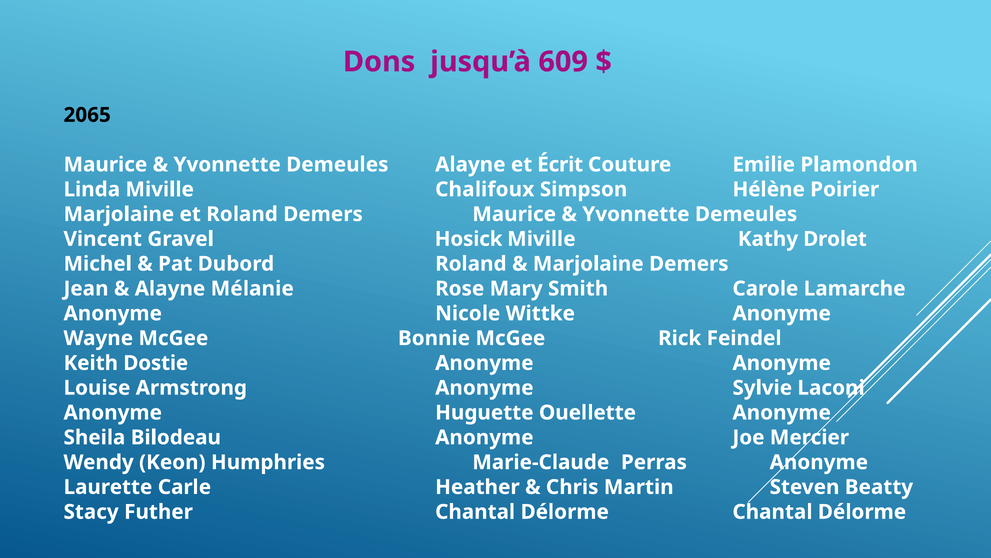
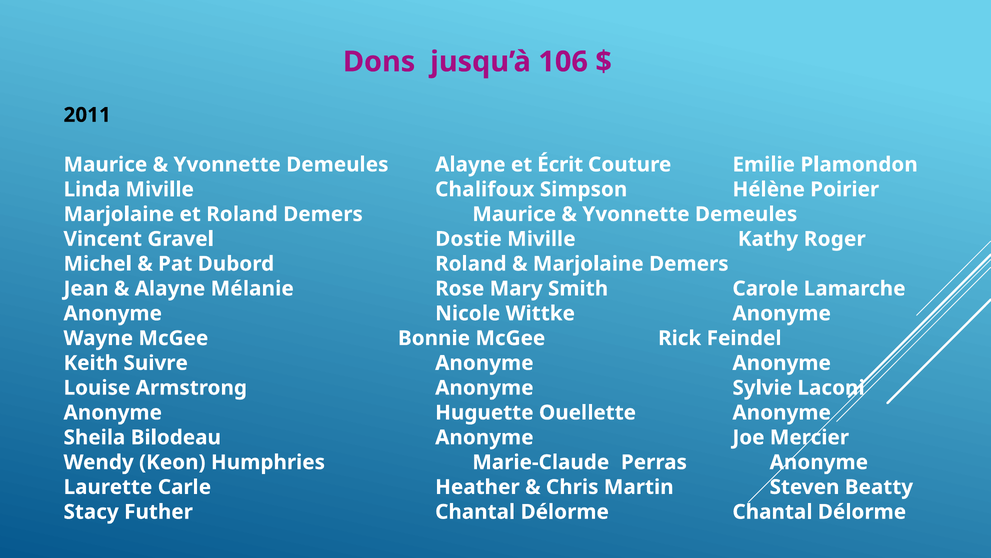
609: 609 -> 106
2065: 2065 -> 2011
Hosick: Hosick -> Dostie
Drolet: Drolet -> Roger
Dostie: Dostie -> Suivre
